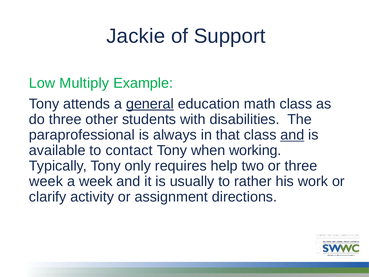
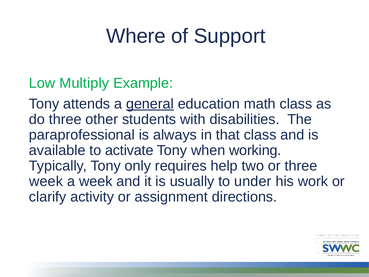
Jackie: Jackie -> Where
and at (292, 135) underline: present -> none
contact: contact -> activate
rather: rather -> under
